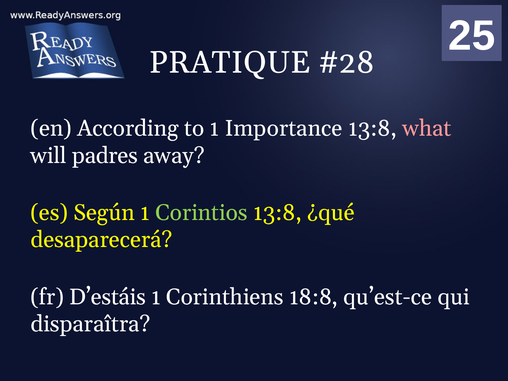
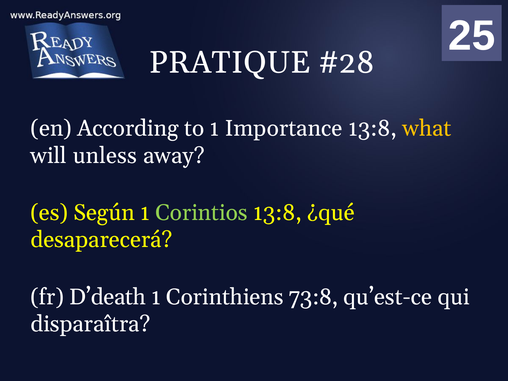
what colour: pink -> yellow
padres: padres -> unless
D’estáis: D’estáis -> D’death
18:8: 18:8 -> 73:8
